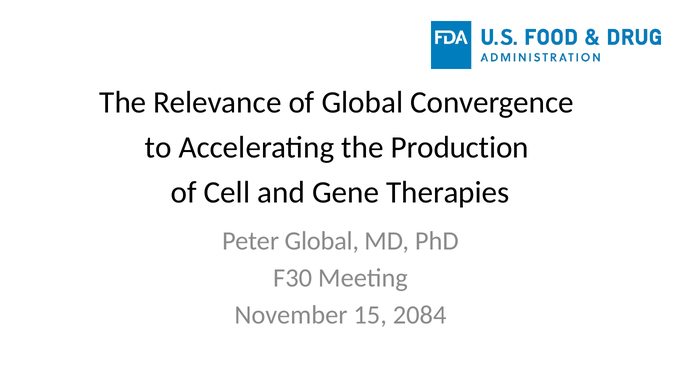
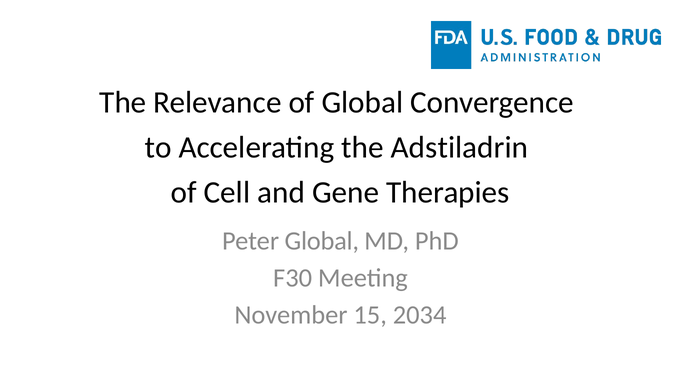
Production: Production -> Adstiladrin
2084: 2084 -> 2034
